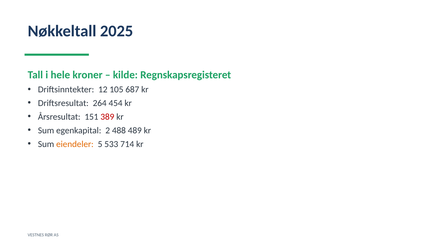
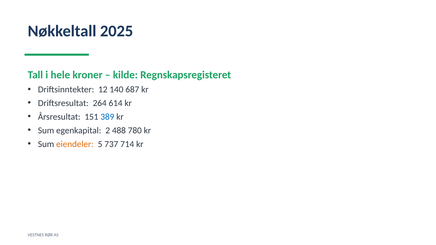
105: 105 -> 140
454: 454 -> 614
389 colour: red -> blue
489: 489 -> 780
533: 533 -> 737
